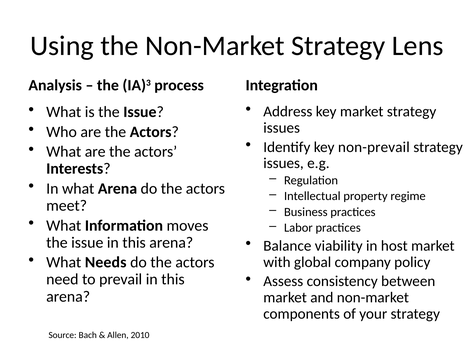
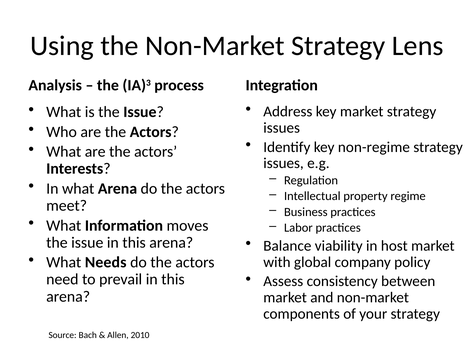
non-prevail: non-prevail -> non-regime
